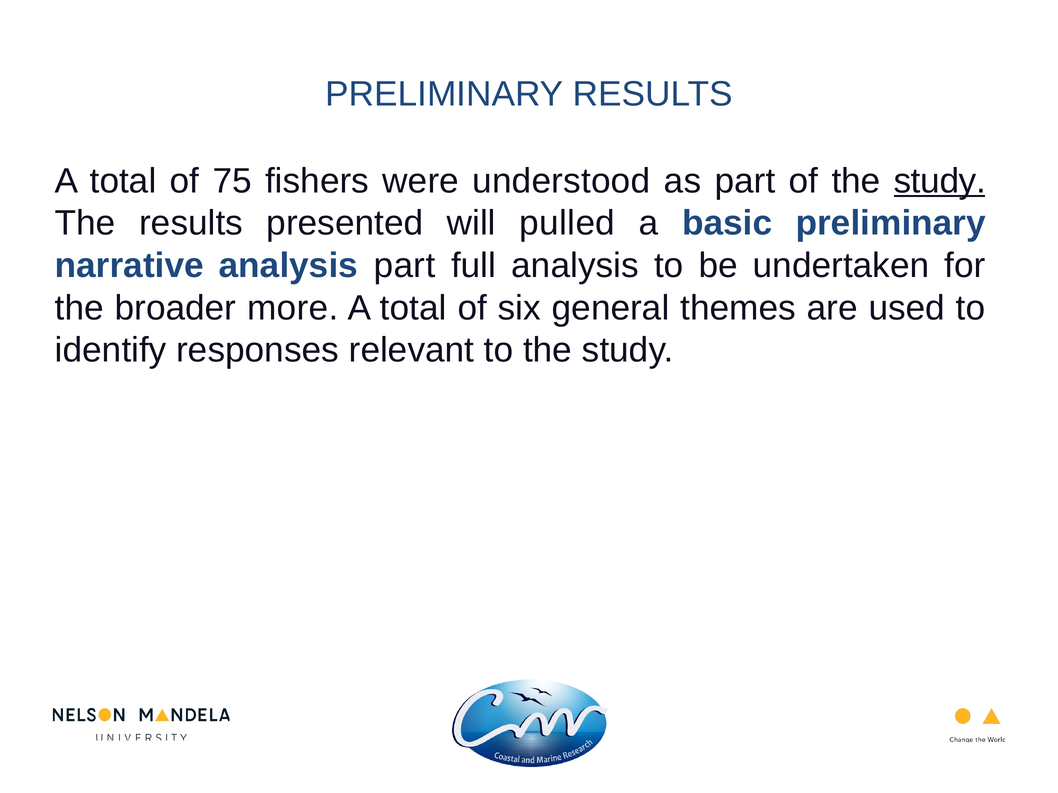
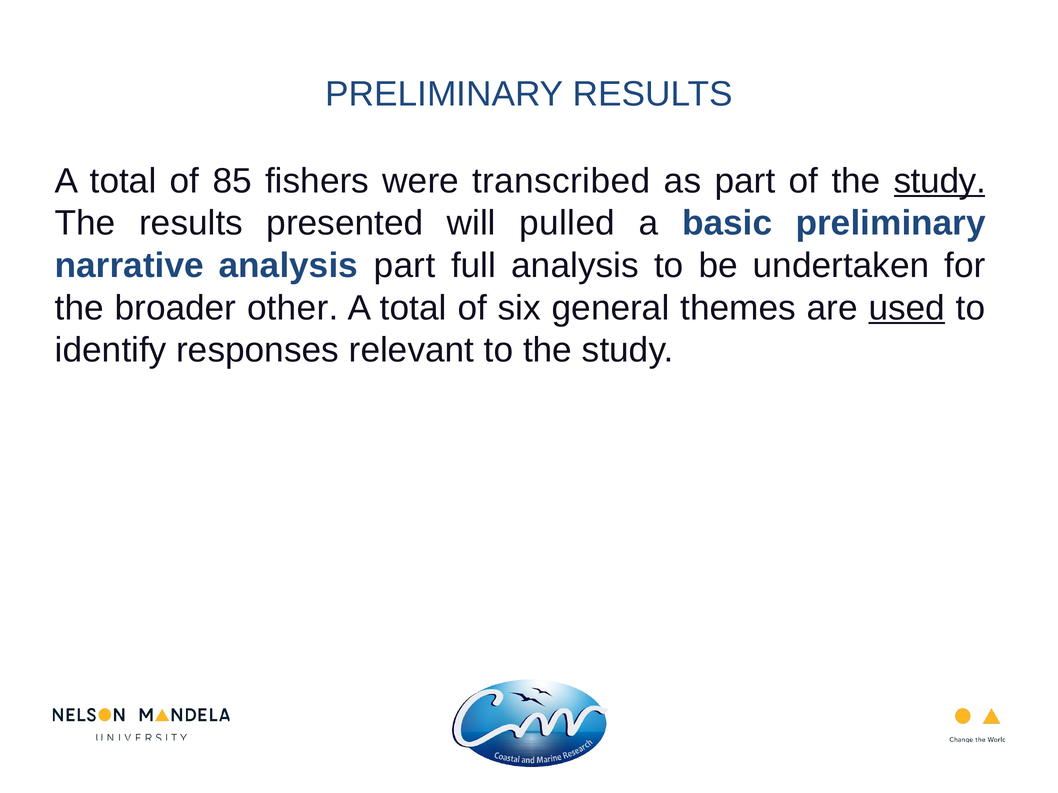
75: 75 -> 85
understood: understood -> transcribed
more: more -> other
used underline: none -> present
